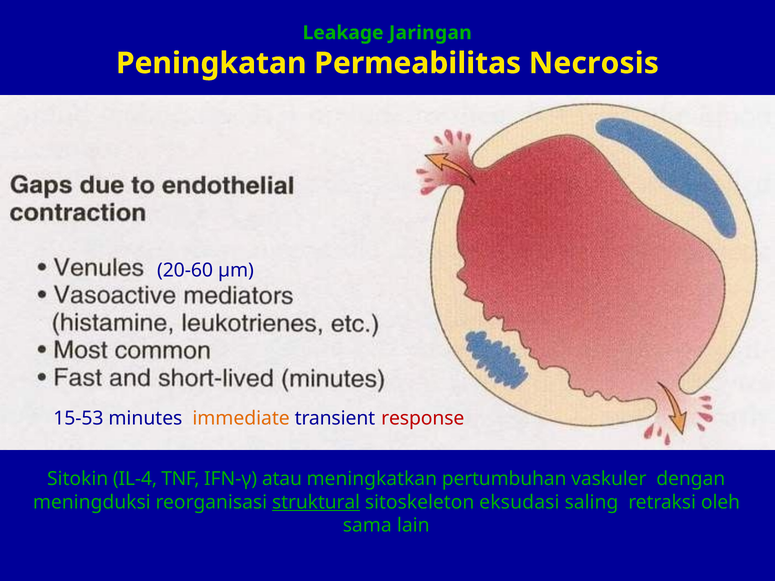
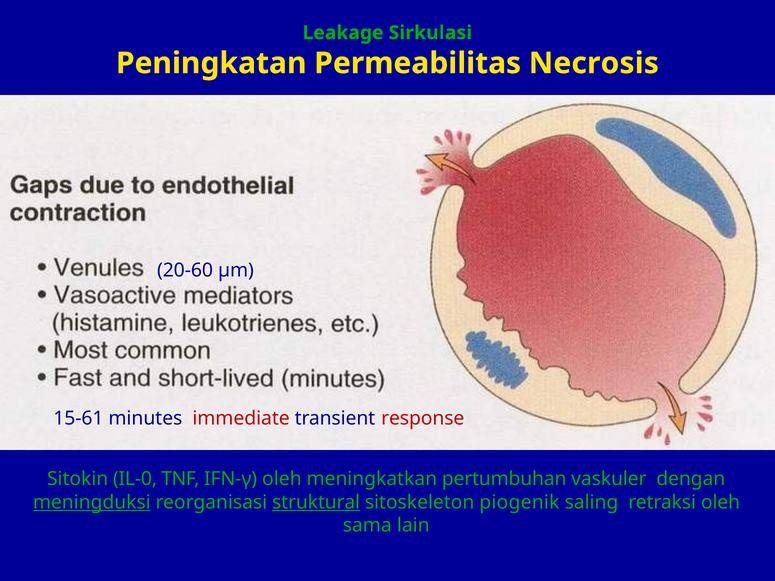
Jaringan: Jaringan -> Sirkulasi
15-53: 15-53 -> 15-61
immediate colour: orange -> red
IL-4: IL-4 -> IL-0
IFN-γ atau: atau -> oleh
meningduksi underline: none -> present
eksudasi: eksudasi -> piogenik
